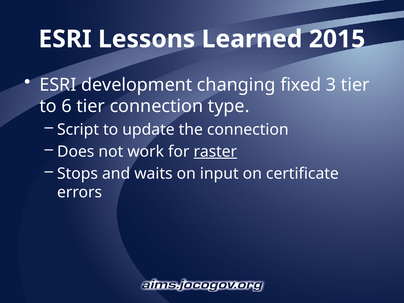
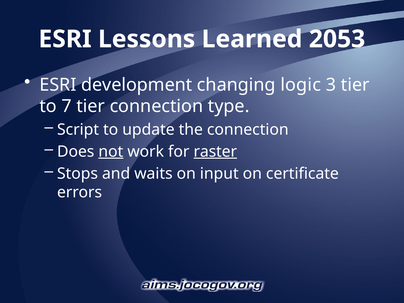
2015: 2015 -> 2053
fixed: fixed -> logic
6: 6 -> 7
not underline: none -> present
